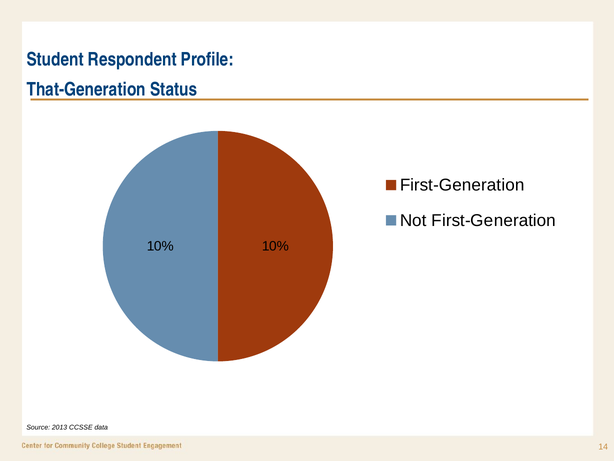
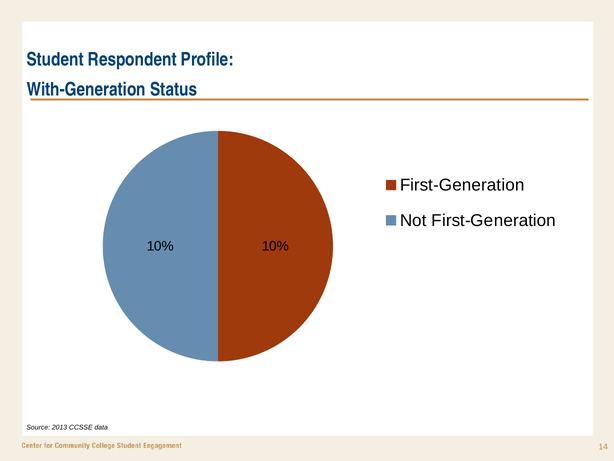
That-Generation: That-Generation -> With-Generation
